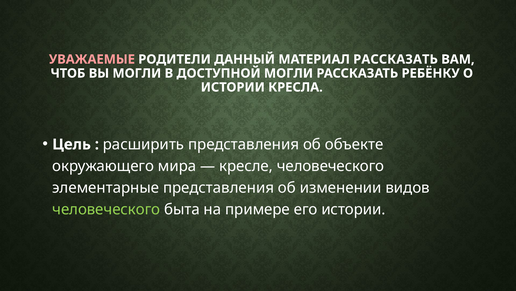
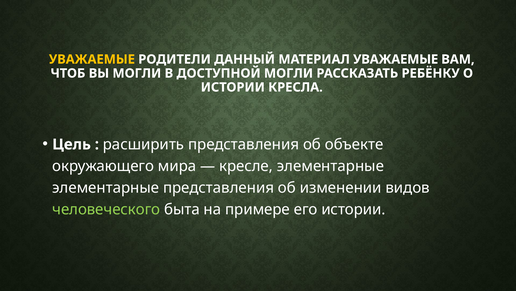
УВАЖАЕМЫЕ at (92, 59) colour: pink -> yellow
МАТЕРИАЛ РАССКАЗАТЬ: РАССКАЗАТЬ -> УВАЖАЕМЫЕ
кресле человеческого: человеческого -> элементарные
